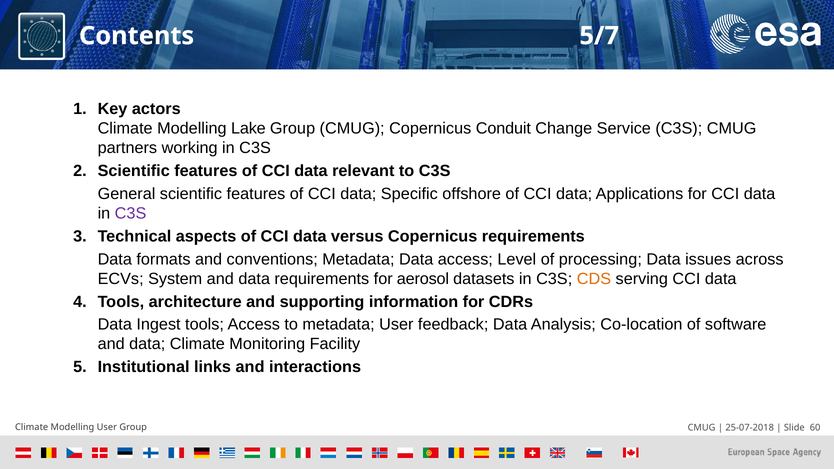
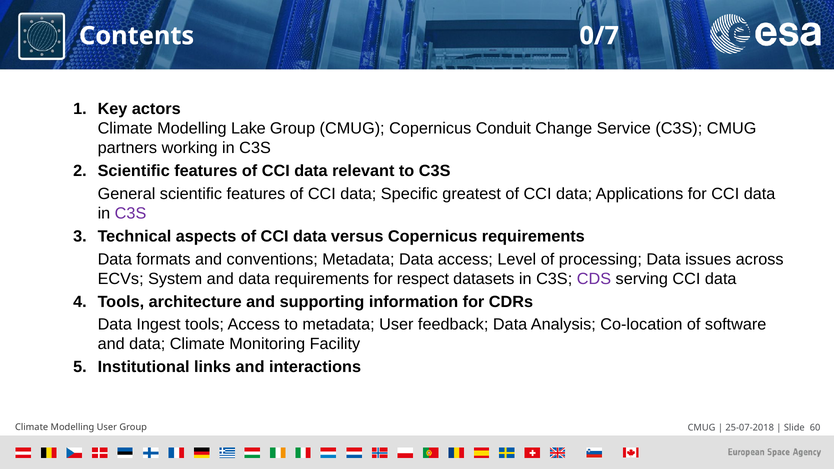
5/7: 5/7 -> 0/7
offshore: offshore -> greatest
aerosol: aerosol -> respect
CDS colour: orange -> purple
